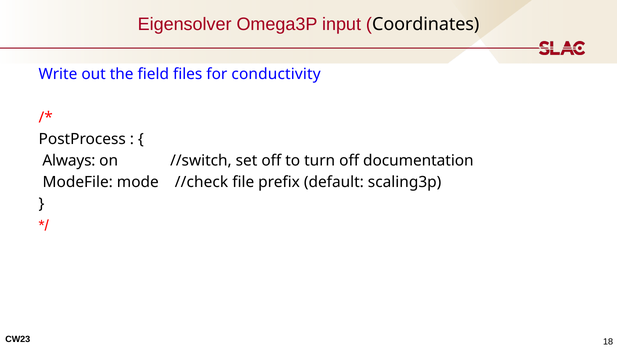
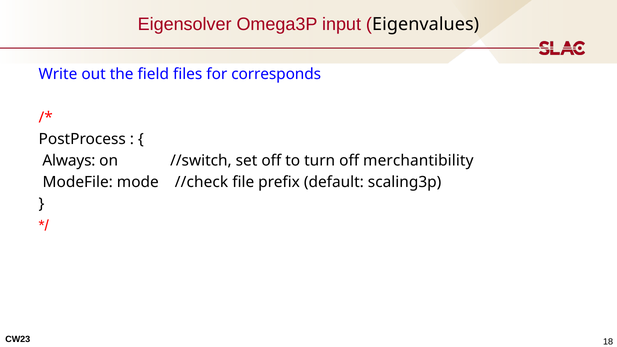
Coordinates: Coordinates -> Eigenvalues
conductivity: conductivity -> corresponds
documentation: documentation -> merchantibility
